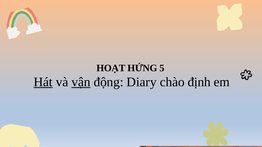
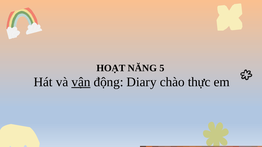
HỨNG: HỨNG -> NĂNG
Hát underline: present -> none
định: định -> thực
